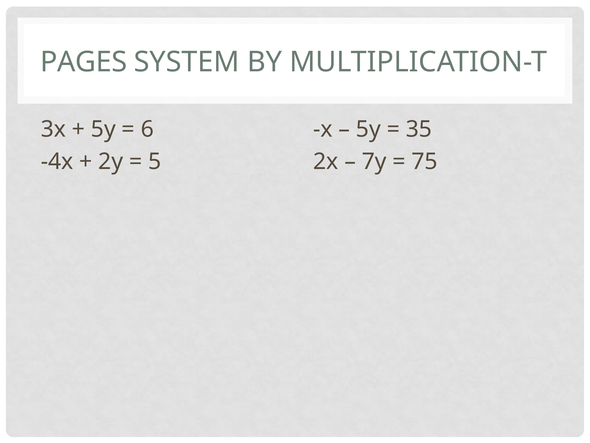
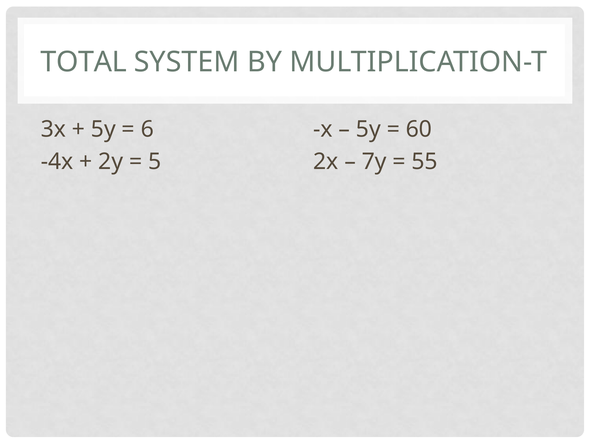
PAGES: PAGES -> TOTAL
35: 35 -> 60
75: 75 -> 55
